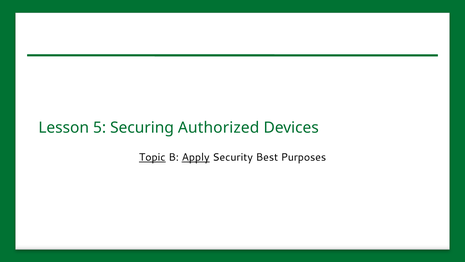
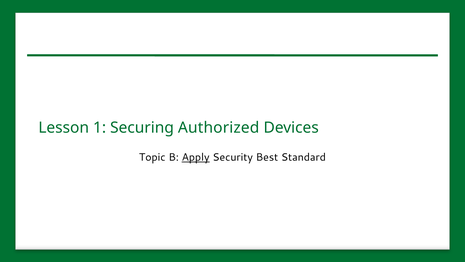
5: 5 -> 1
Topic underline: present -> none
Purposes: Purposes -> Standard
